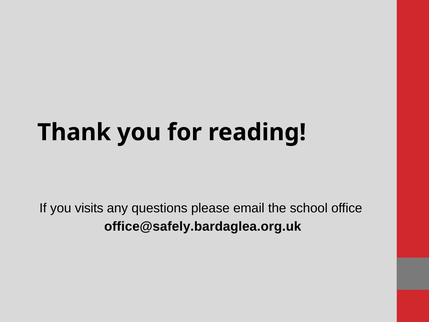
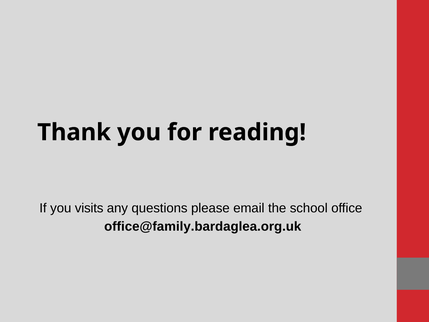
office@safely.bardaglea.org.uk: office@safely.bardaglea.org.uk -> office@family.bardaglea.org.uk
